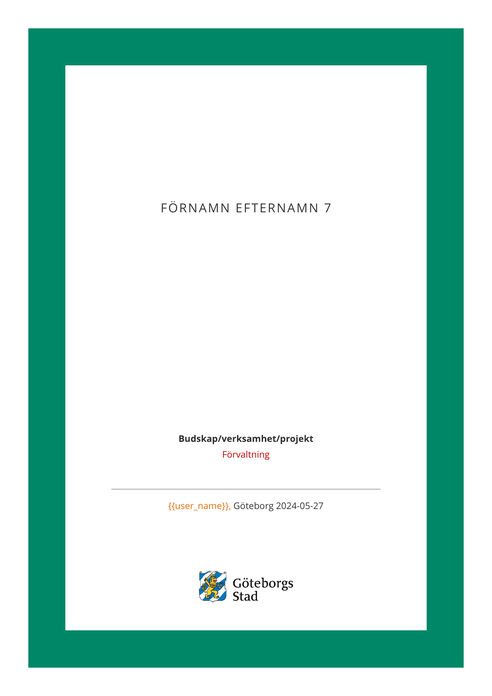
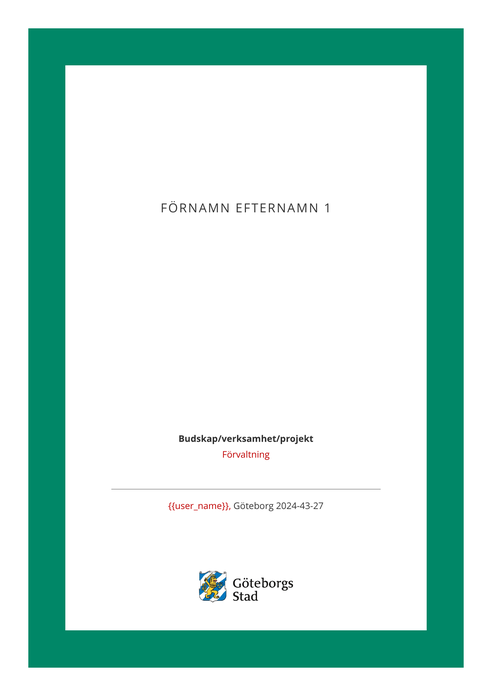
7: 7 -> 1
user_name colour: orange -> red
2024-05-27: 2024-05-27 -> 2024-43-27
